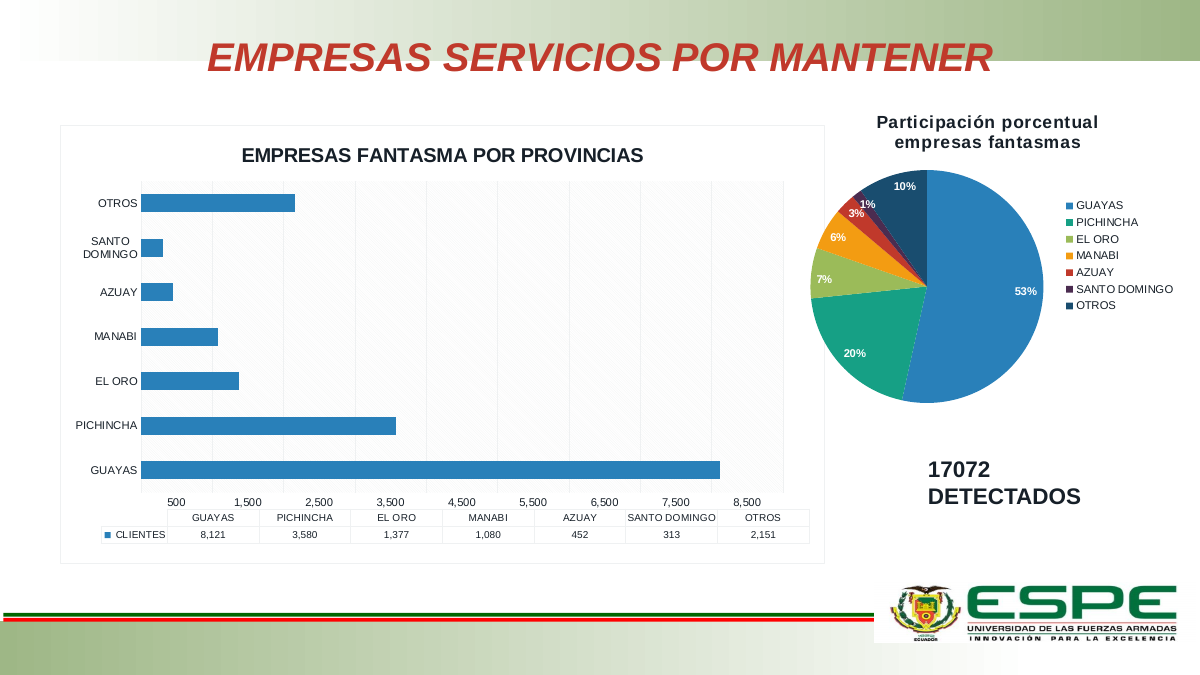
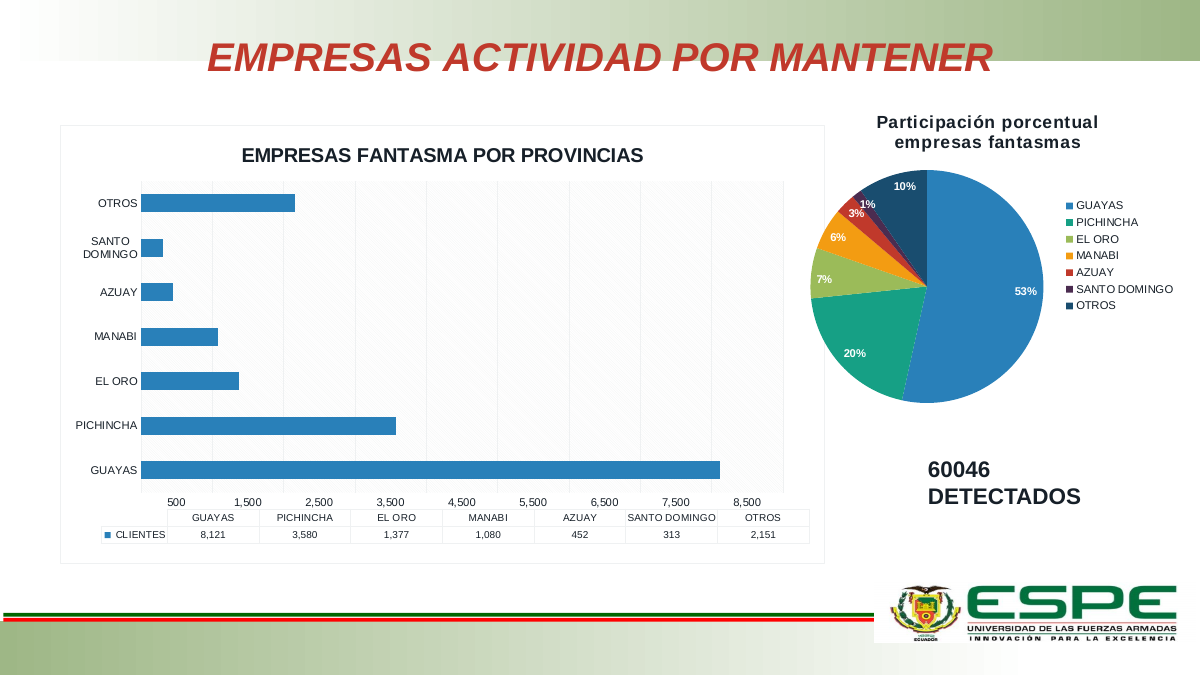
SERVICIOS: SERVICIOS -> ACTIVIDAD
17072: 17072 -> 60046
